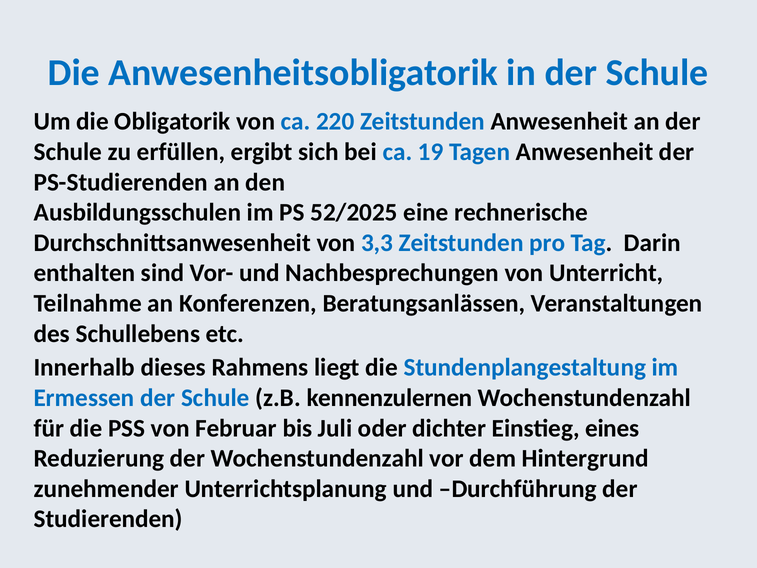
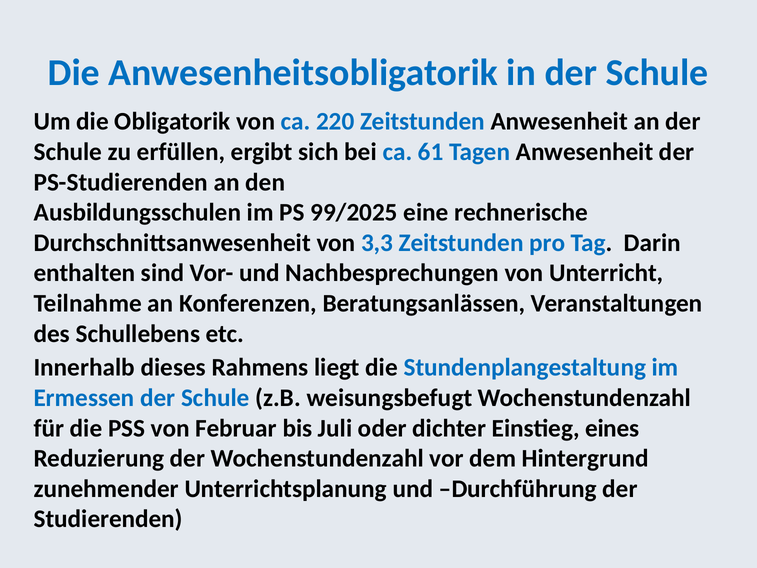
19: 19 -> 61
52/2025: 52/2025 -> 99/2025
kennenzulernen: kennenzulernen -> weisungsbefugt
